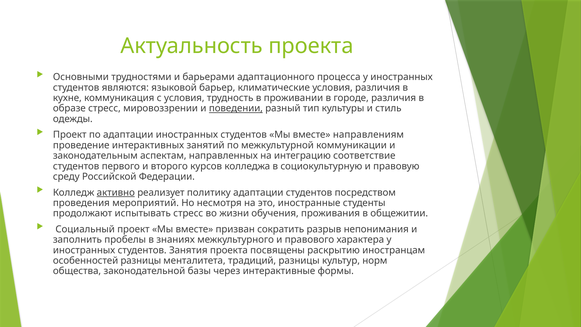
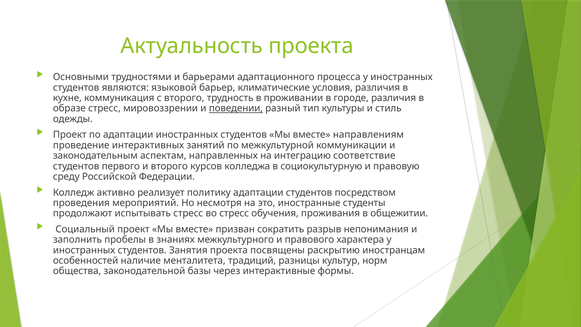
с условия: условия -> второго
активно underline: present -> none
во жизни: жизни -> стресс
особенностей разницы: разницы -> наличие
